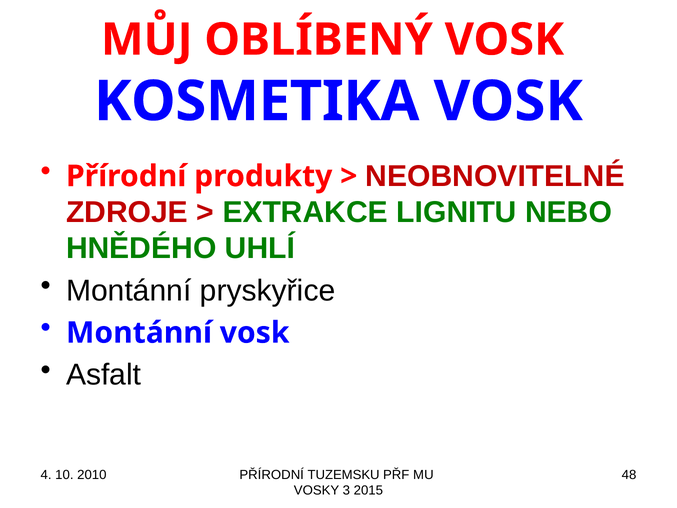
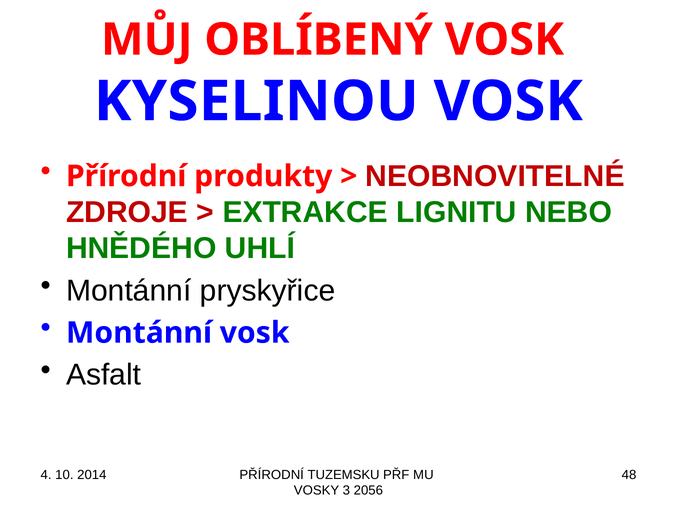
KOSMETIKA: KOSMETIKA -> KYSELINOU
2010: 2010 -> 2014
2015: 2015 -> 2056
